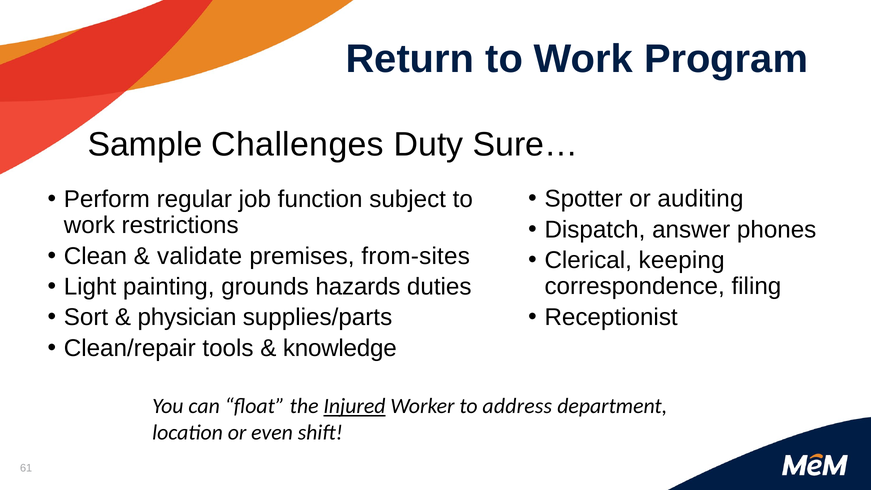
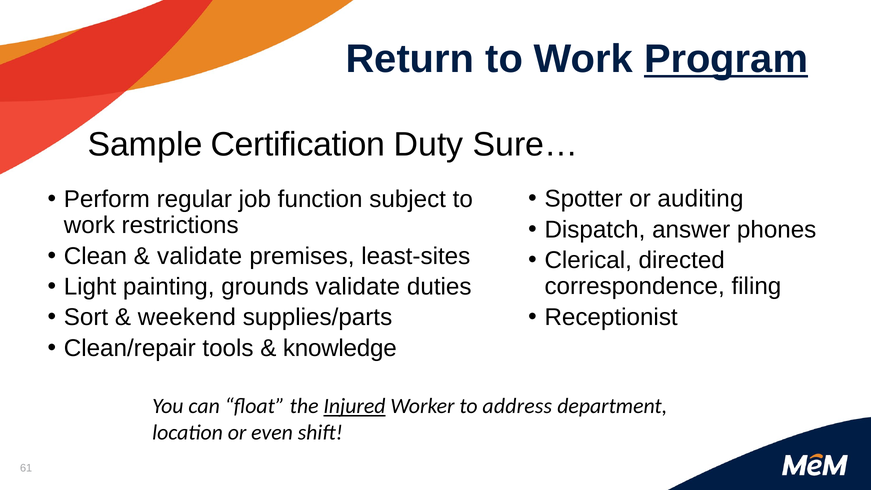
Program underline: none -> present
Challenges: Challenges -> Certification
from-sites: from-sites -> least-sites
keeping: keeping -> directed
grounds hazards: hazards -> validate
physician: physician -> weekend
